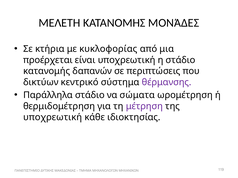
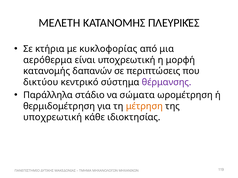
ΜΟΝΆΔΕΣ: ΜΟΝΆΔΕΣ -> ΠΛΕΥΡΙΚΈΣ
προέρχεται: προέρχεται -> αερόθερμα
η στάδιο: στάδιο -> μορφή
δικτύων: δικτύων -> δικτύου
μέτρηση colour: purple -> orange
